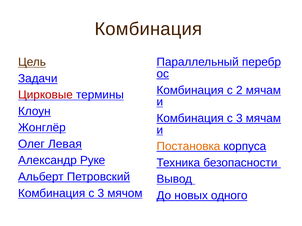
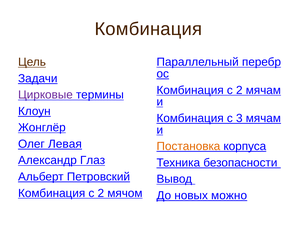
Цирковые colour: red -> purple
Руке: Руке -> Глаз
3 at (101, 194): 3 -> 2
одного: одного -> можно
